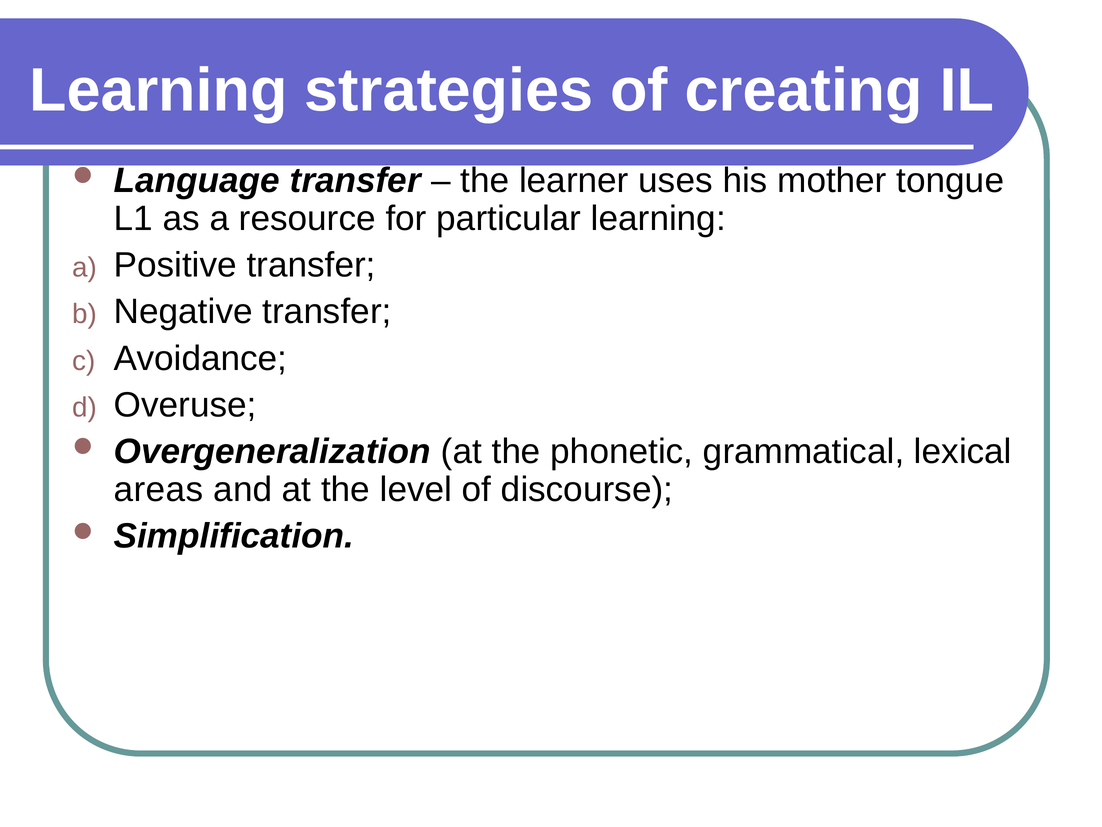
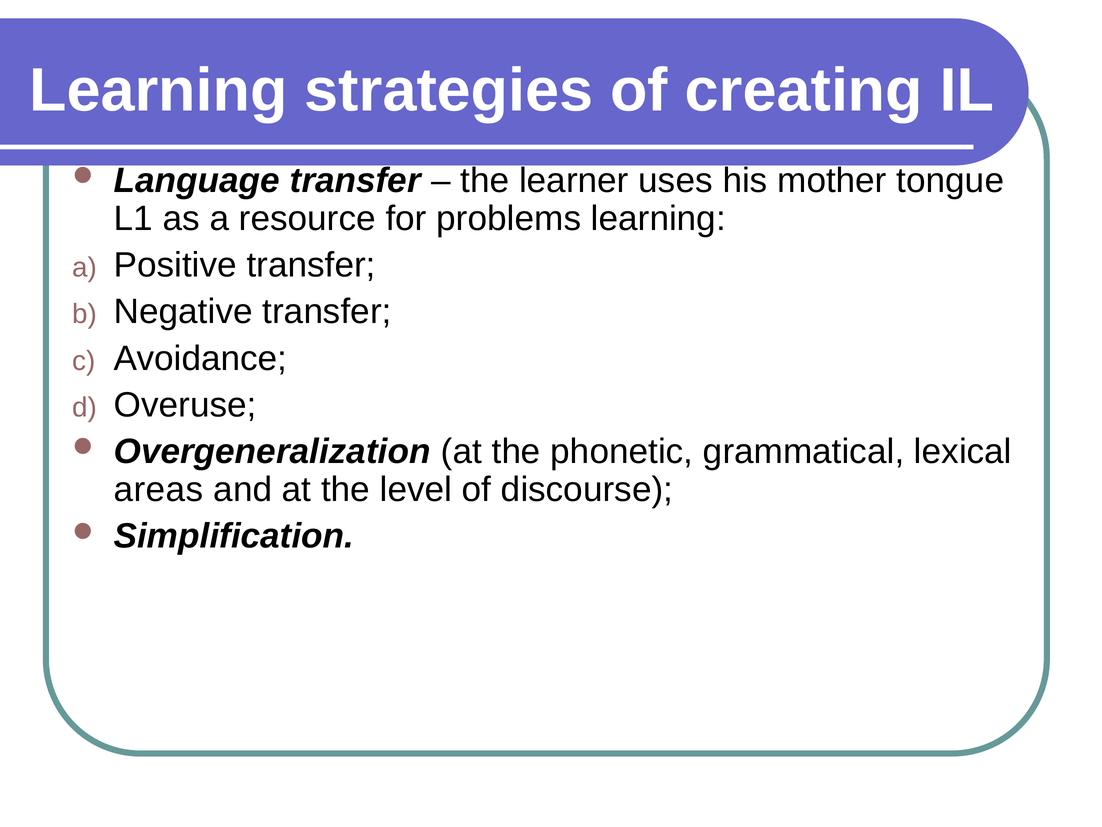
particular: particular -> problems
